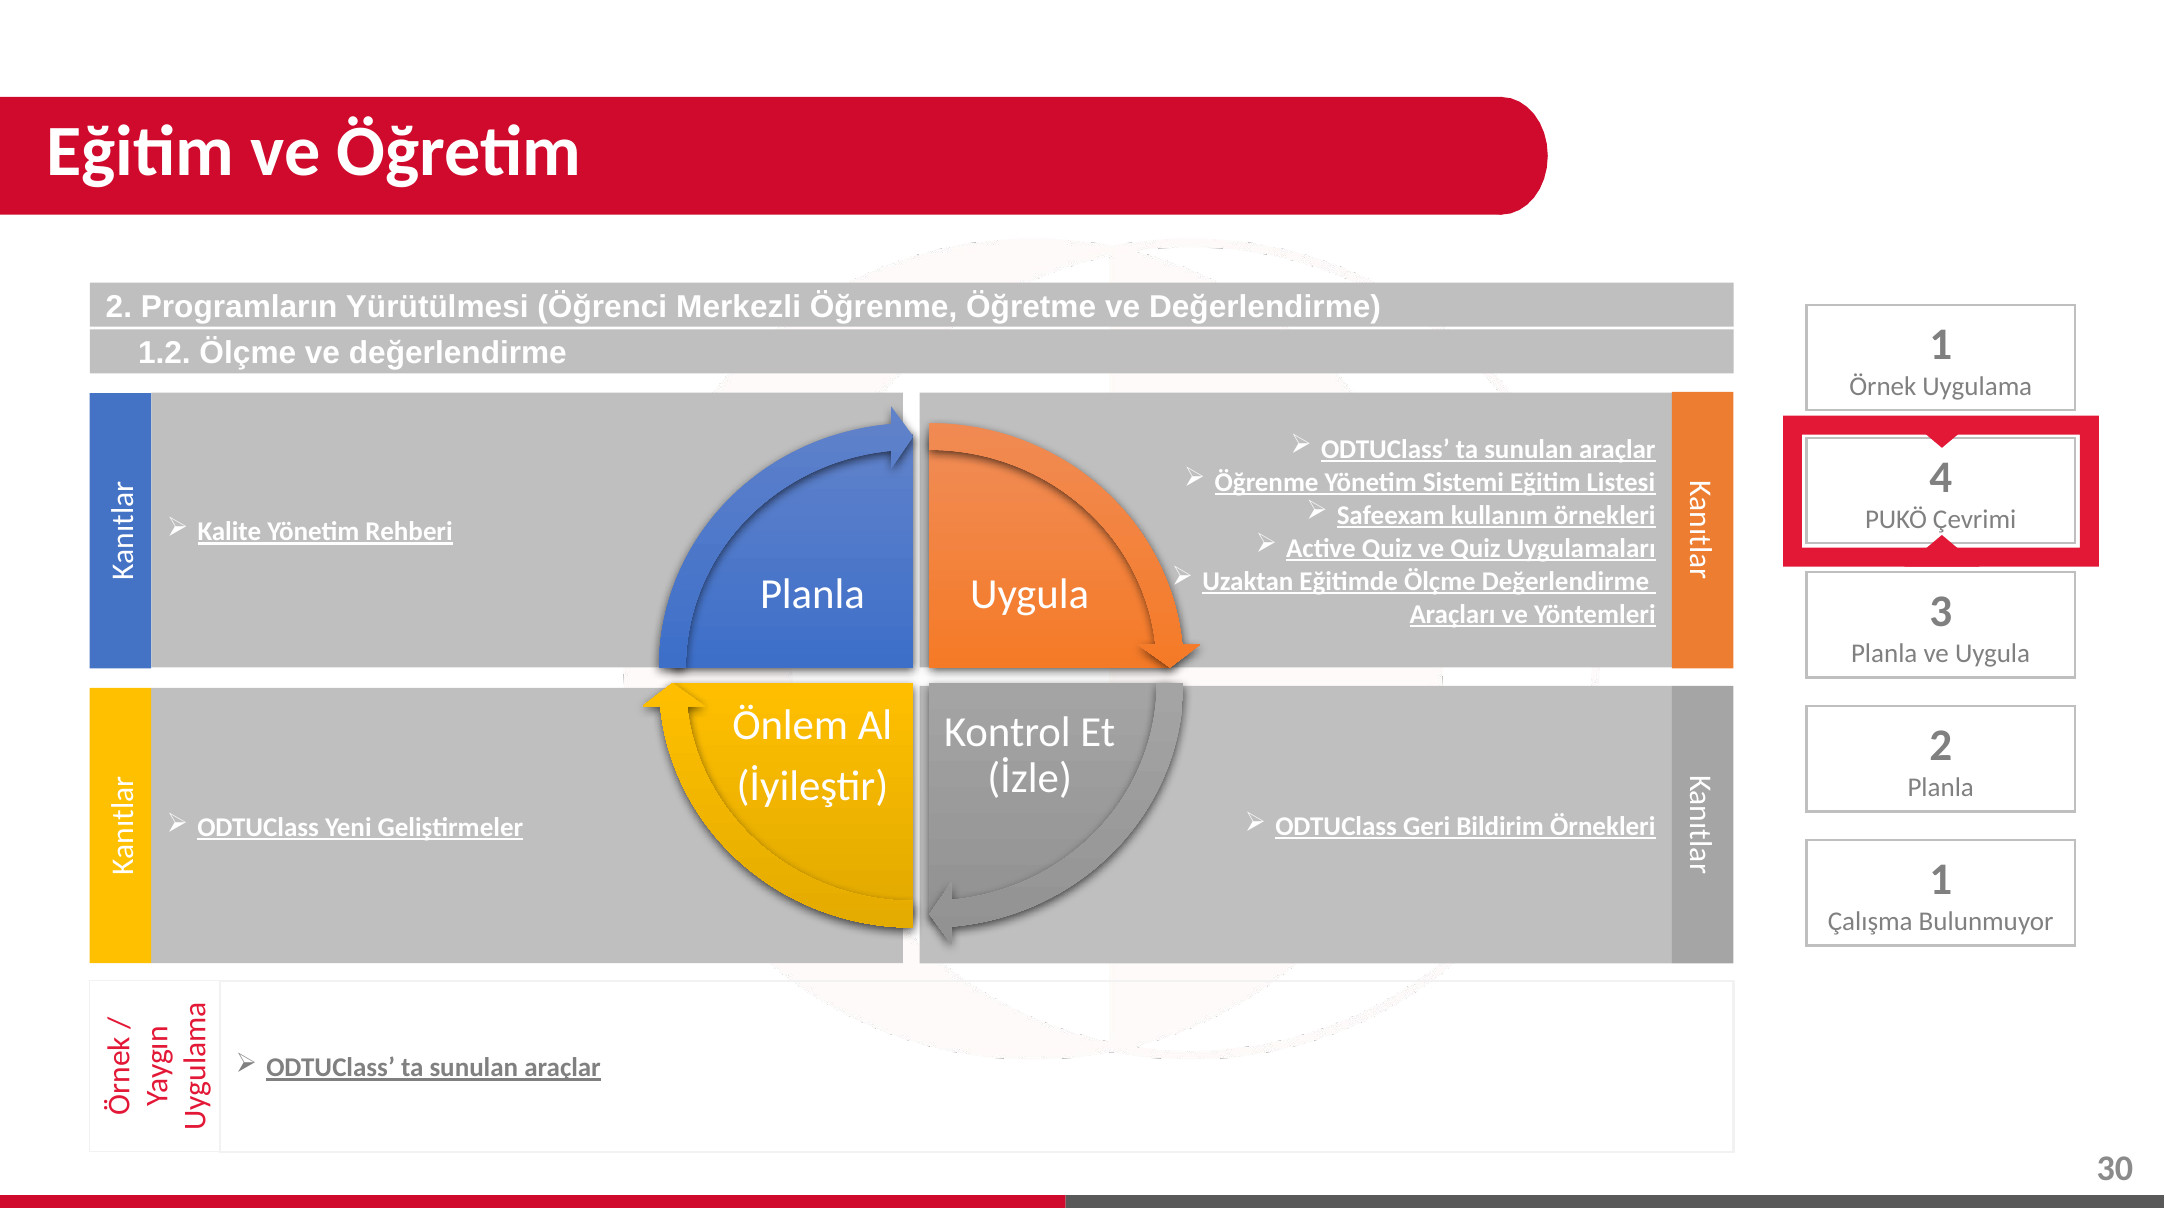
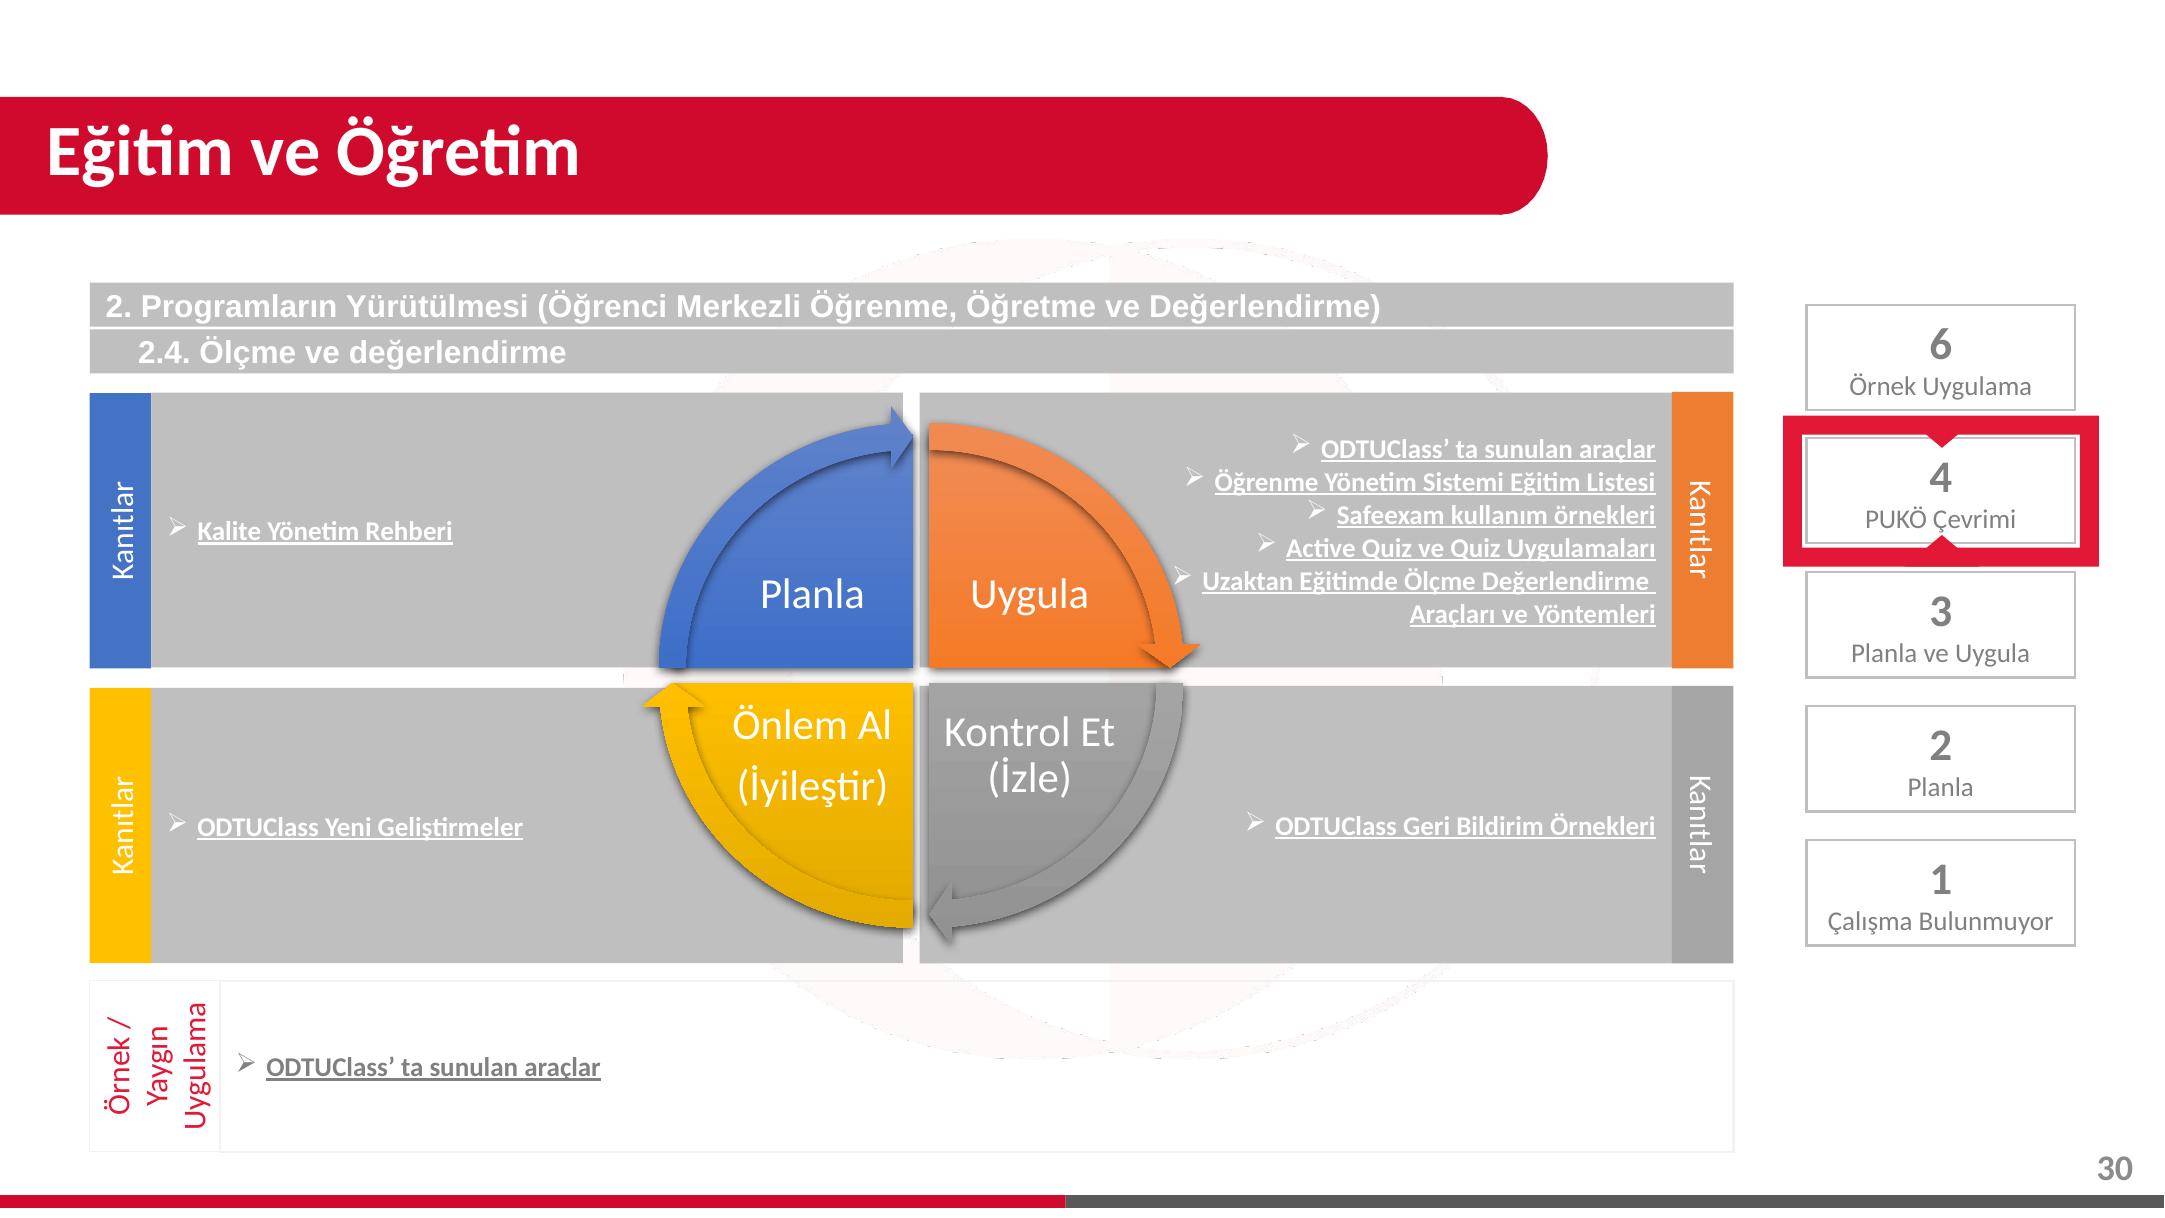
1.2: 1.2 -> 2.4
değerlendirme 1: 1 -> 6
